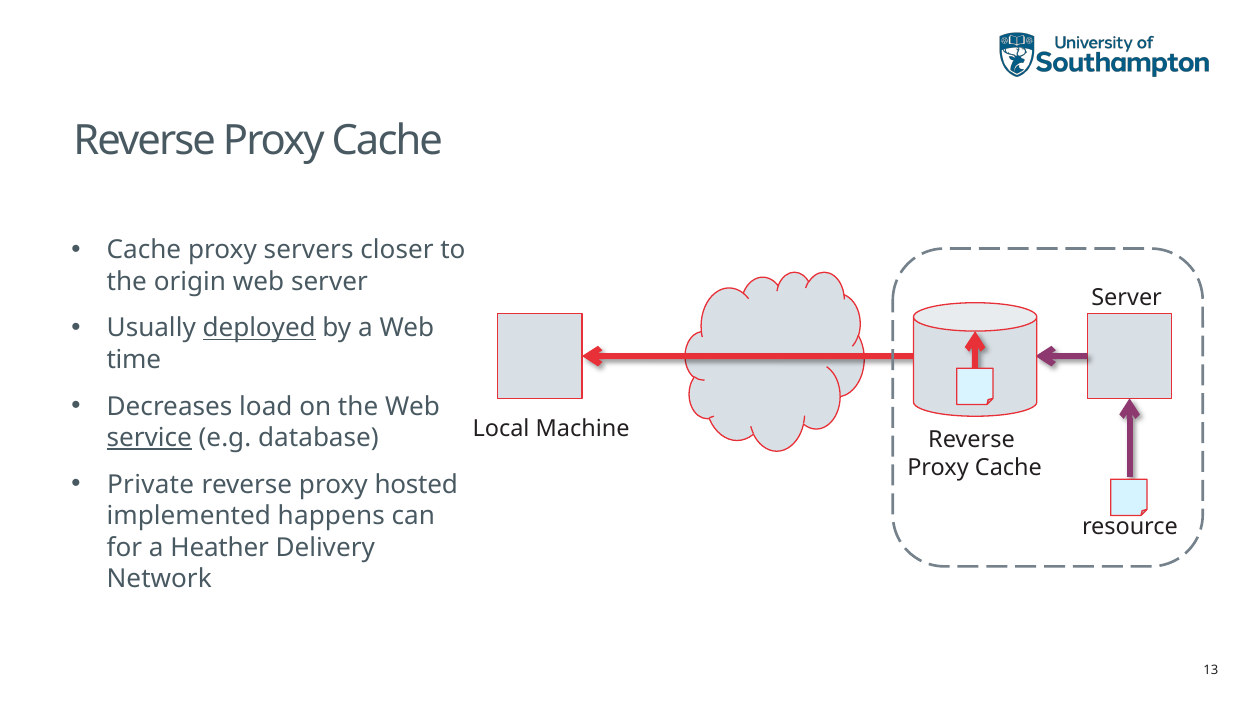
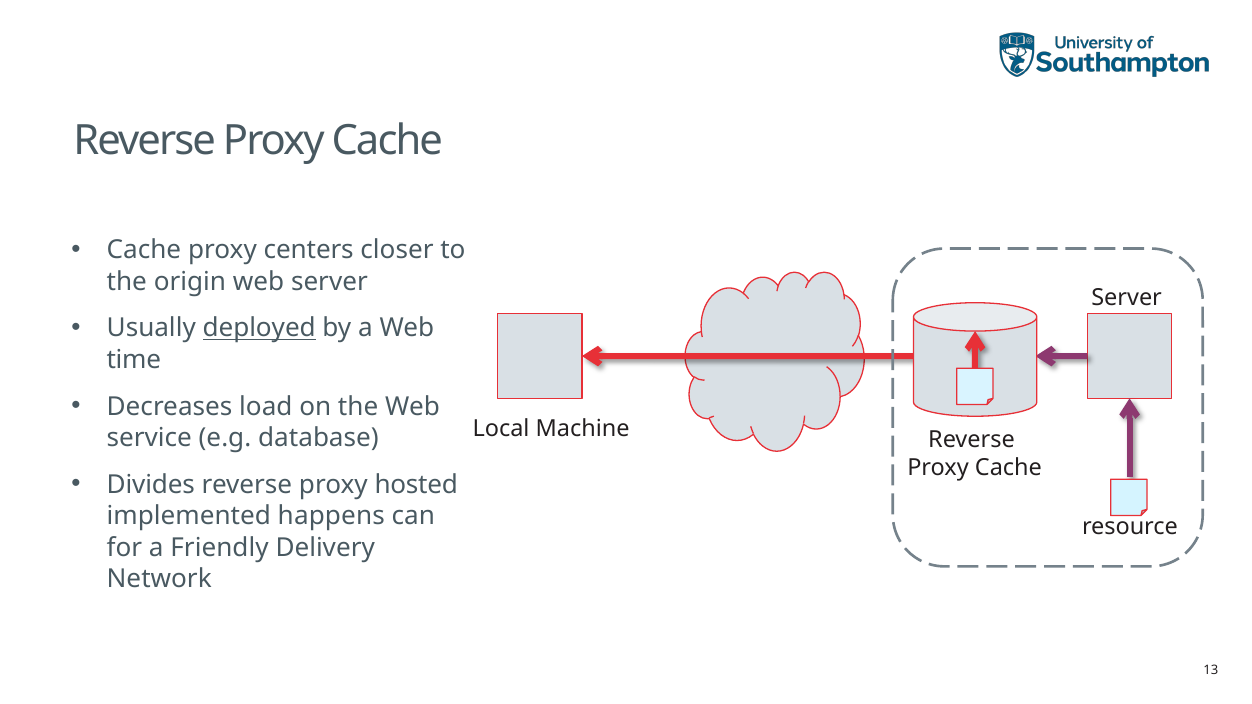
servers: servers -> centers
service underline: present -> none
Private: Private -> Divides
Heather: Heather -> Friendly
